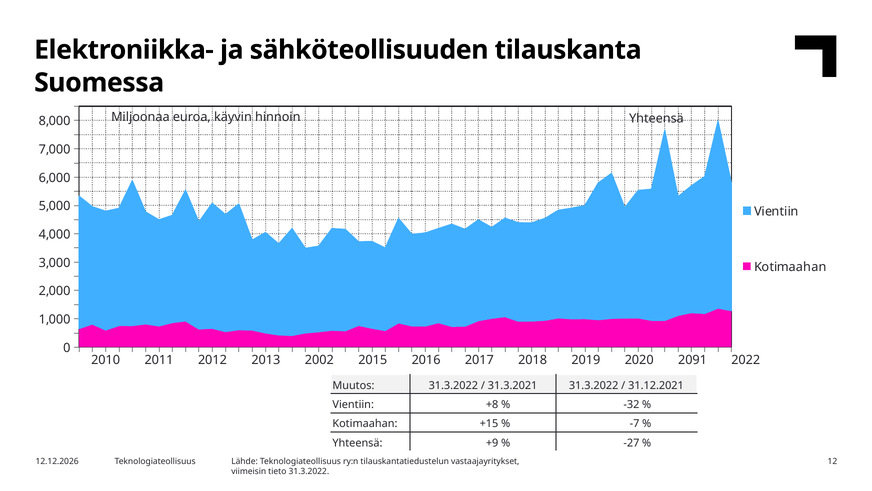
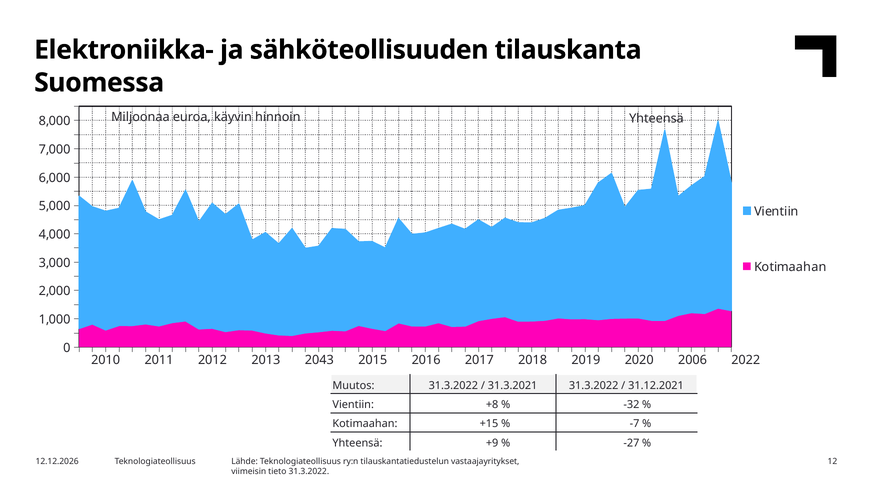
2002: 2002 -> 2043
2091: 2091 -> 2006
